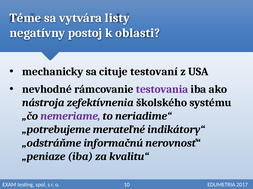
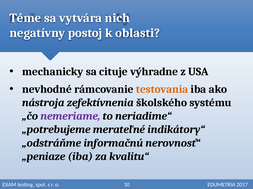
listy: listy -> nich
testovaní: testovaní -> výhradne
testovania colour: purple -> orange
